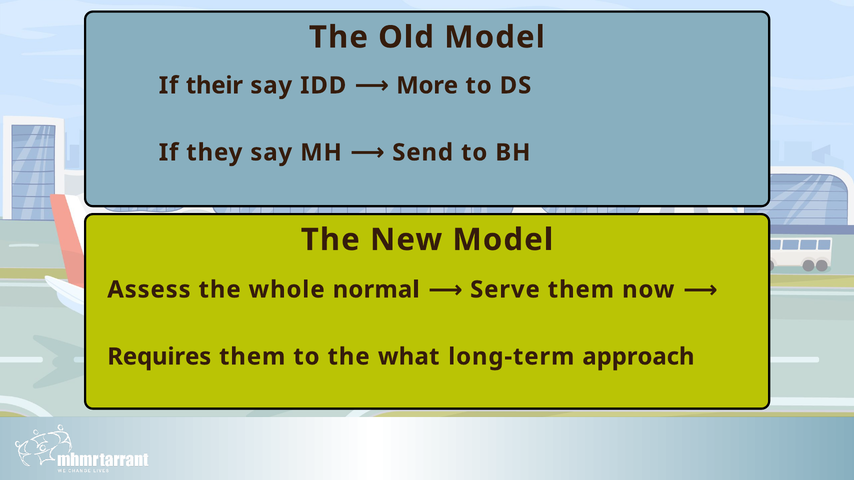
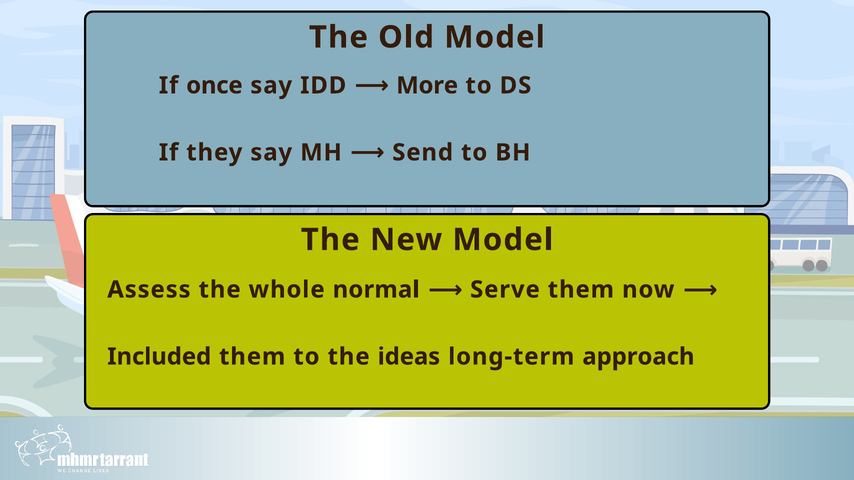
their: their -> once
Requires: Requires -> Included
what: what -> ideas
